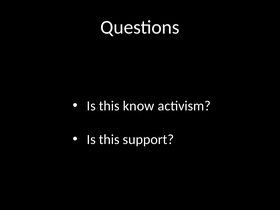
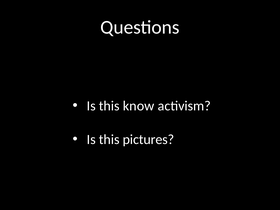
support: support -> pictures
